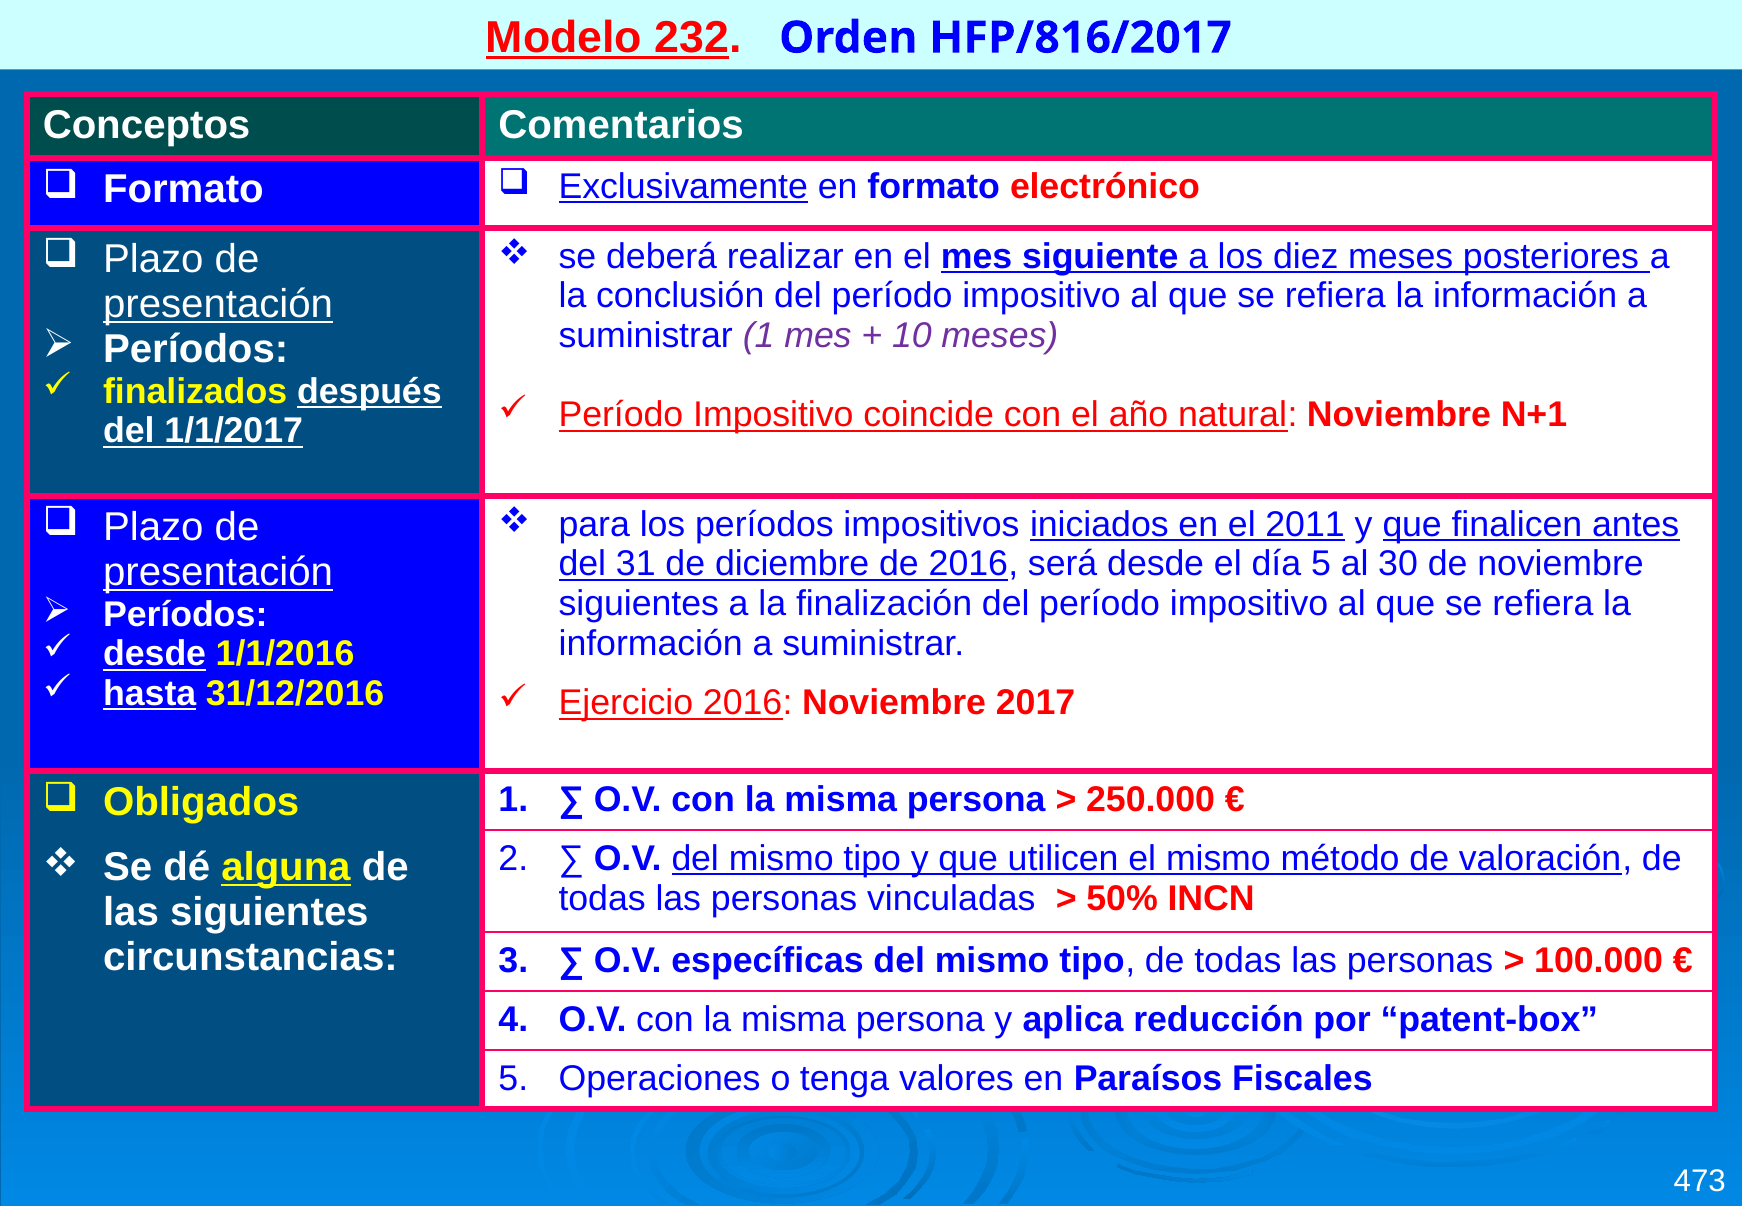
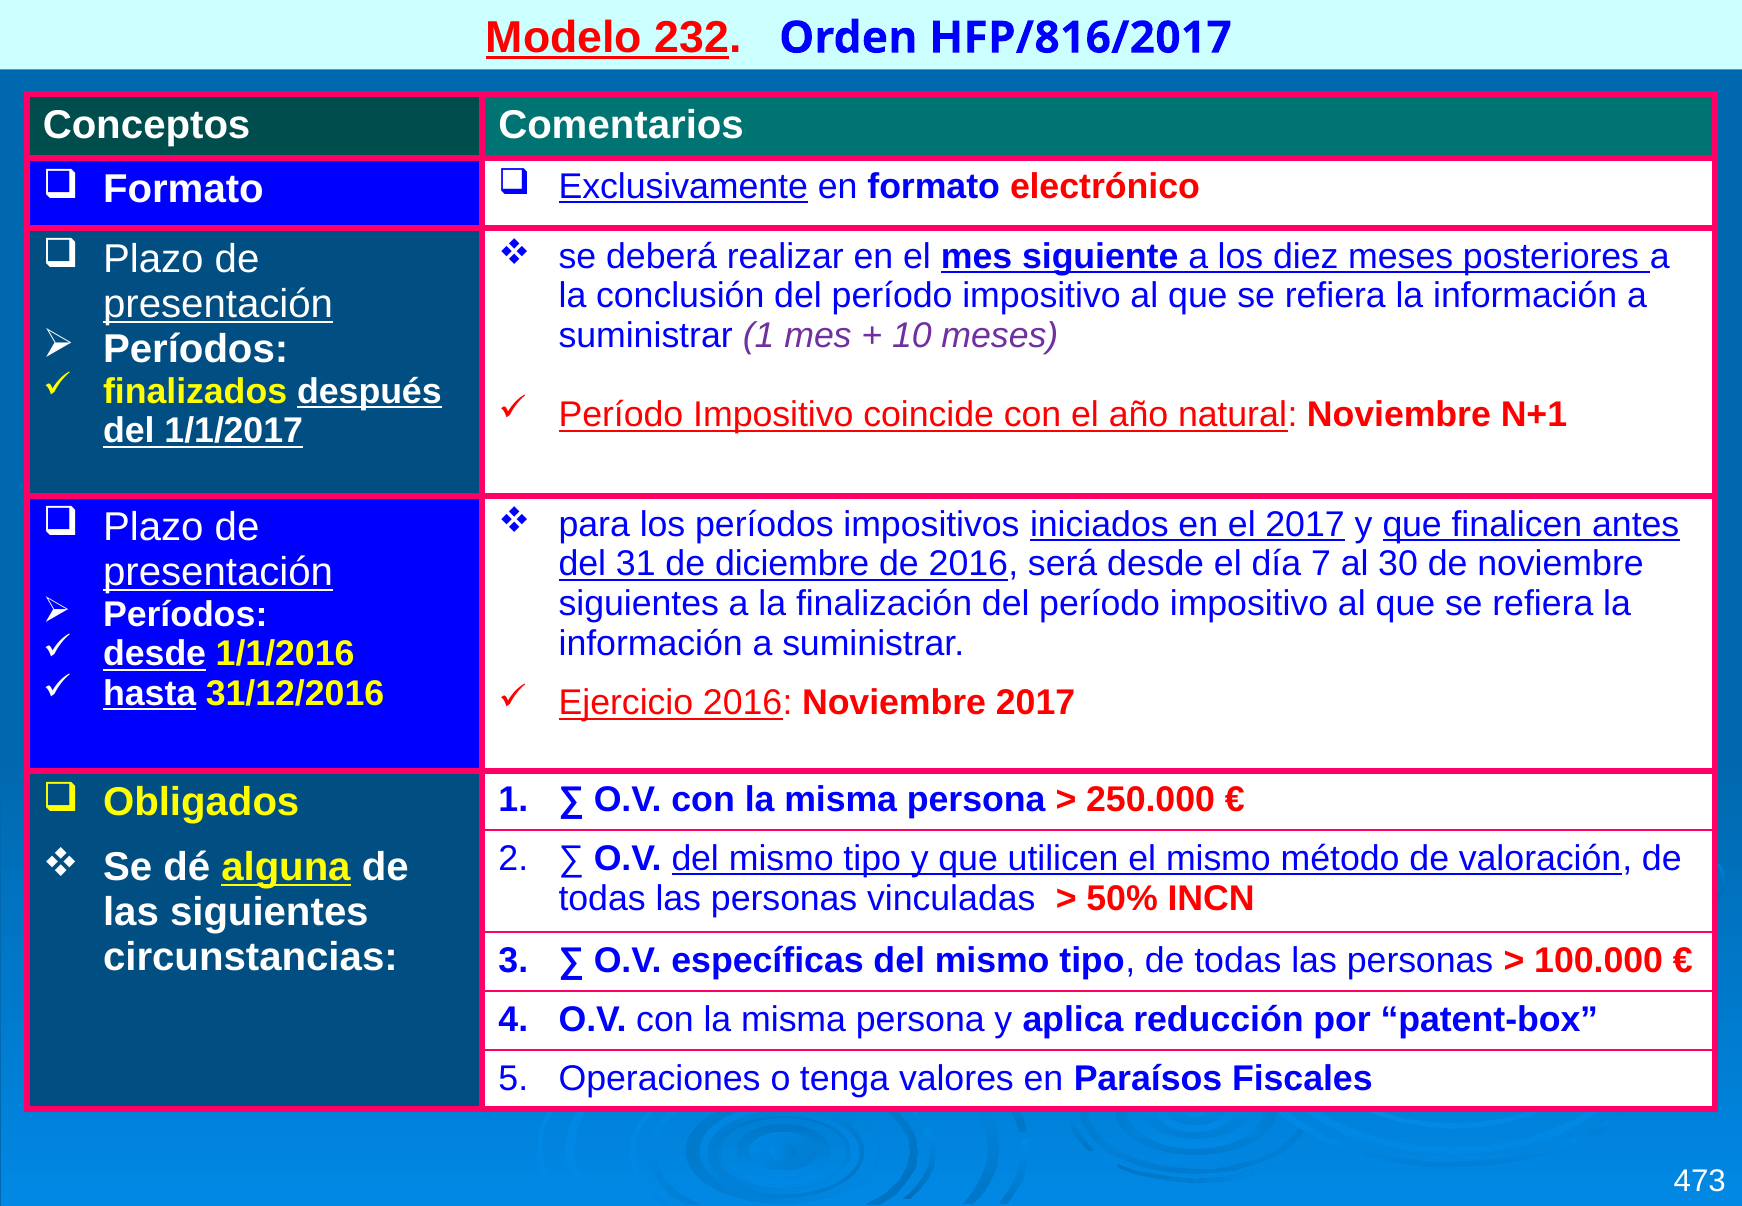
el 2011: 2011 -> 2017
día 5: 5 -> 7
